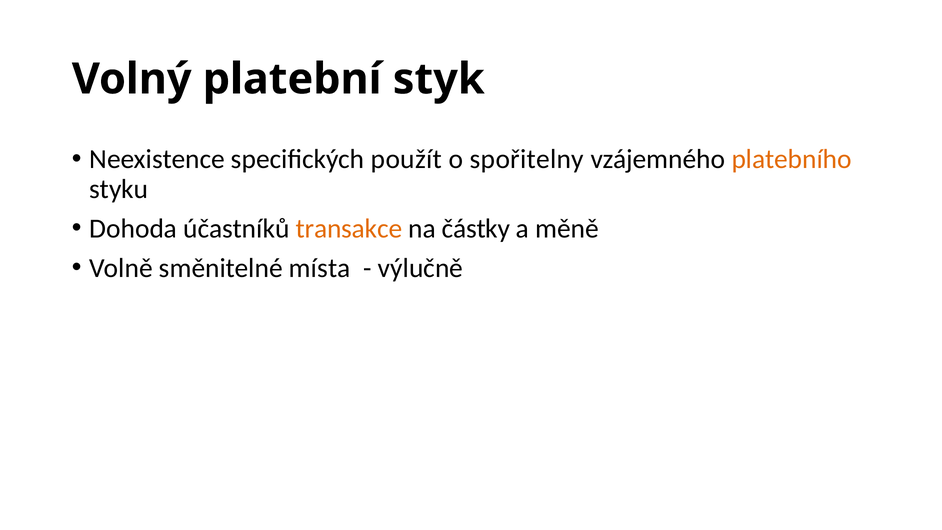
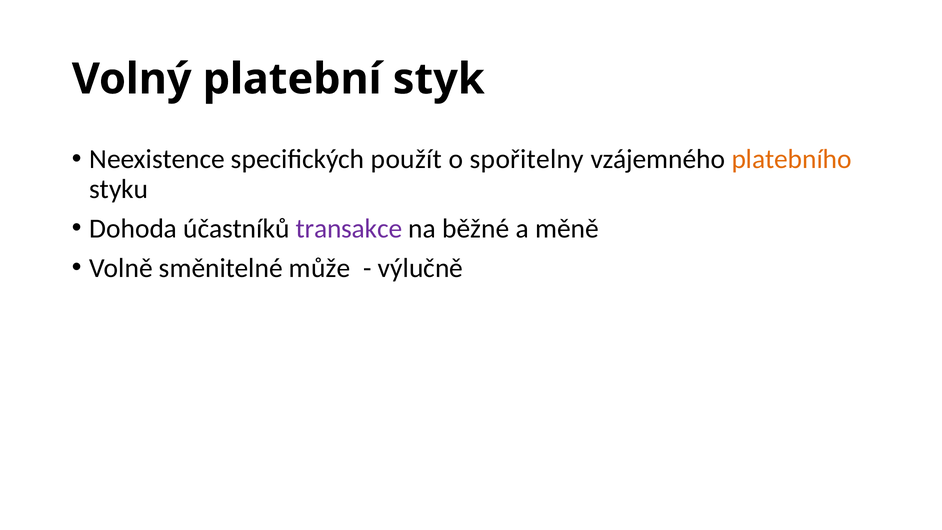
transakce colour: orange -> purple
částky: částky -> běžné
místa: místa -> může
